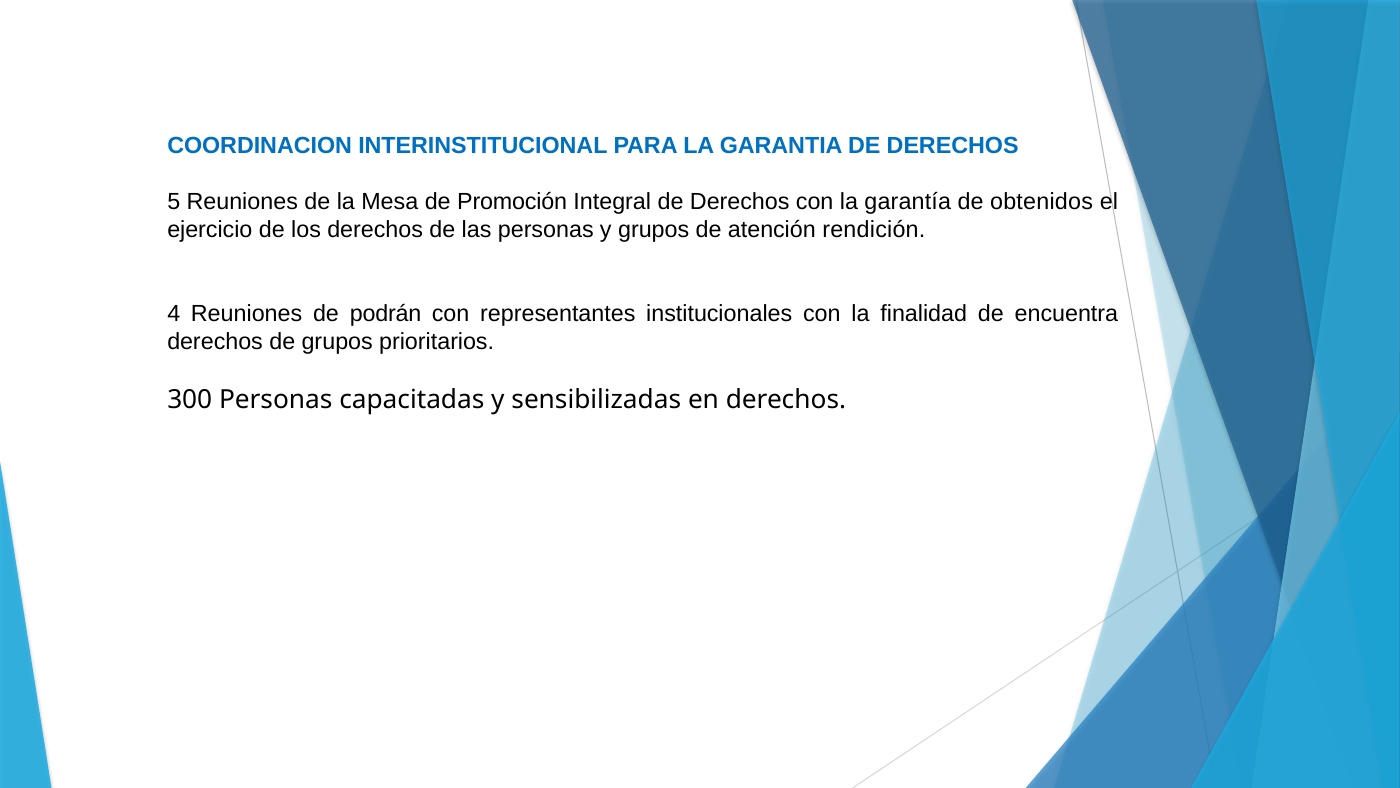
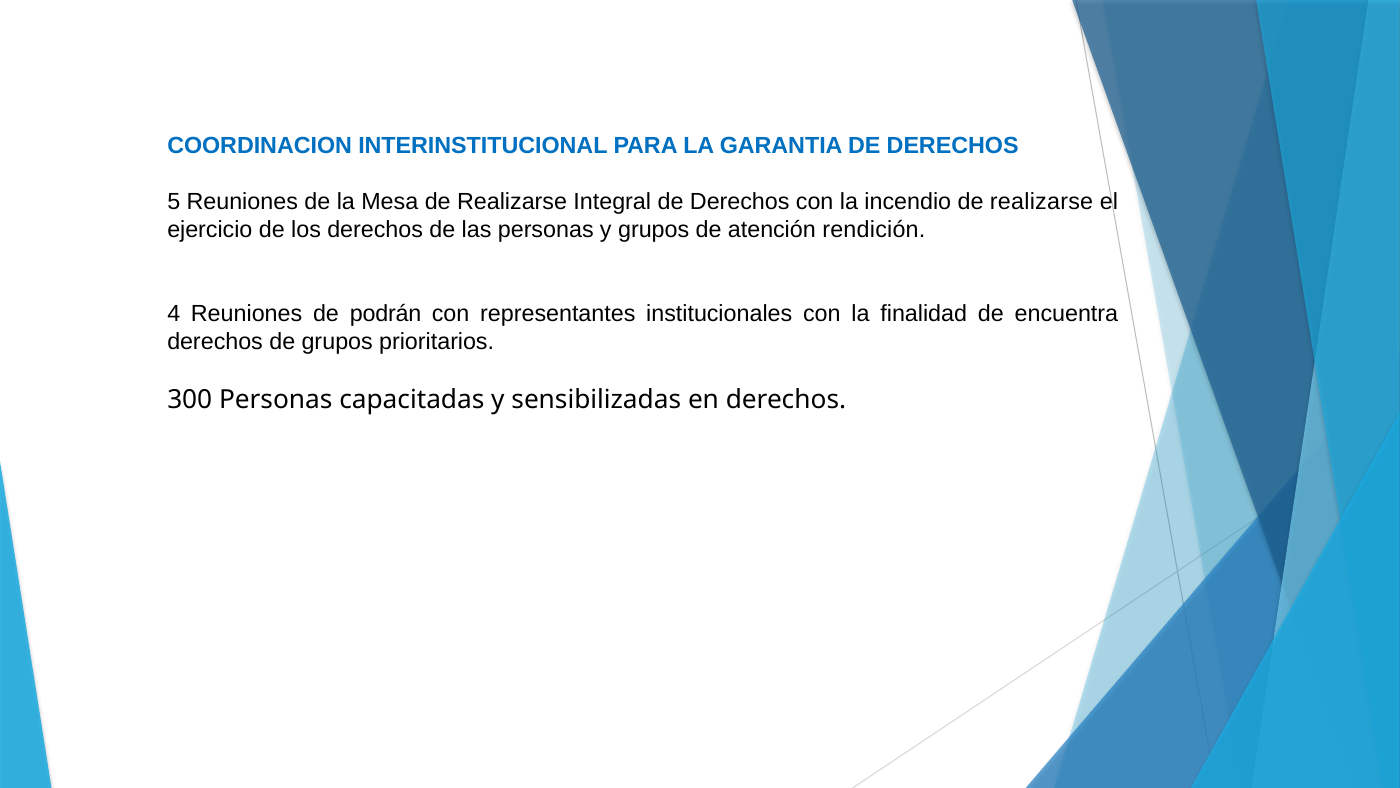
Mesa de Promoción: Promoción -> Realizarse
garantía: garantía -> incendio
obtenidos at (1042, 202): obtenidos -> realizarse
